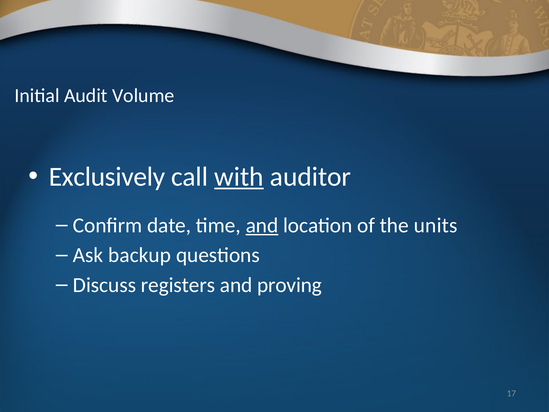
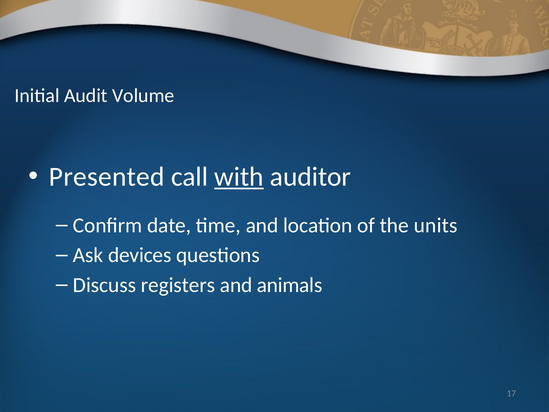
Exclusively: Exclusively -> Presented
and at (262, 225) underline: present -> none
backup: backup -> devices
proving: proving -> animals
